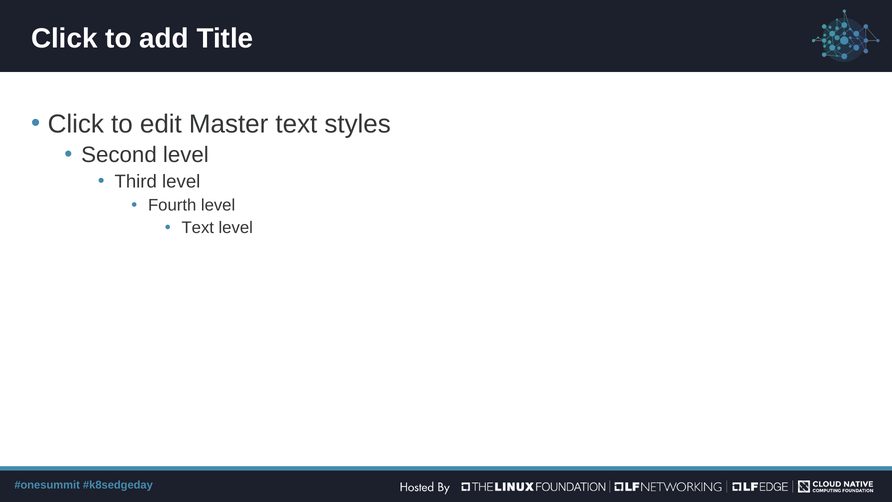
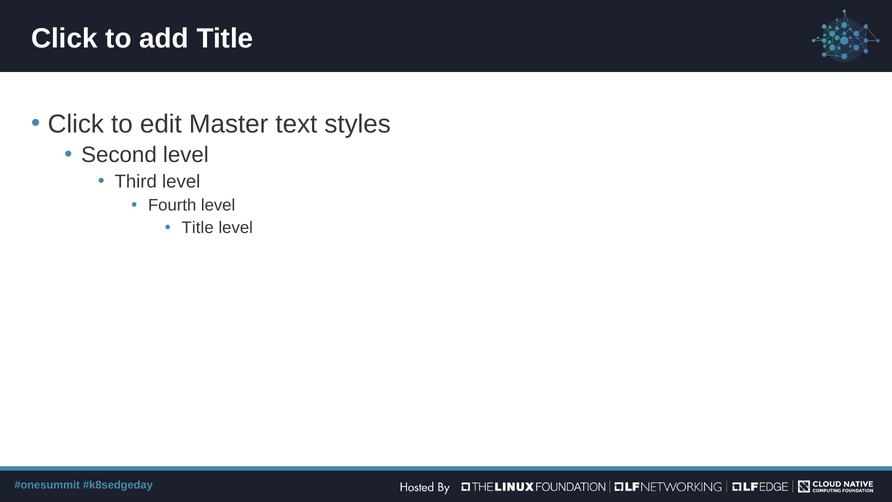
Text at (198, 228): Text -> Title
